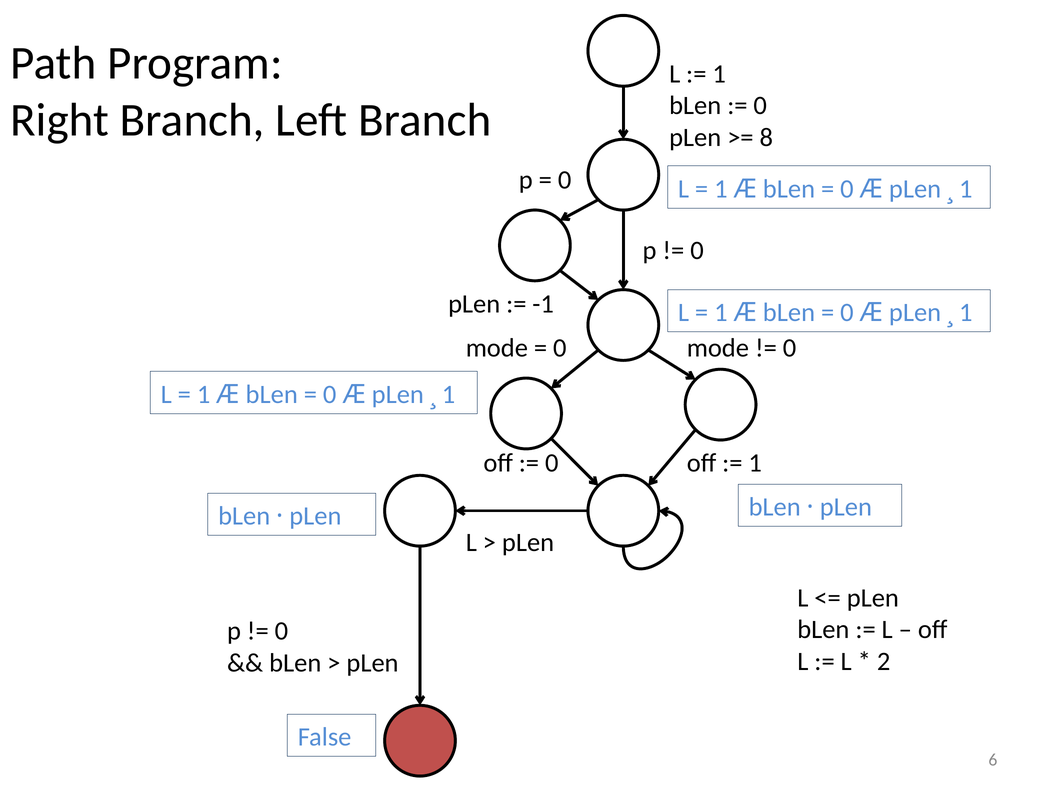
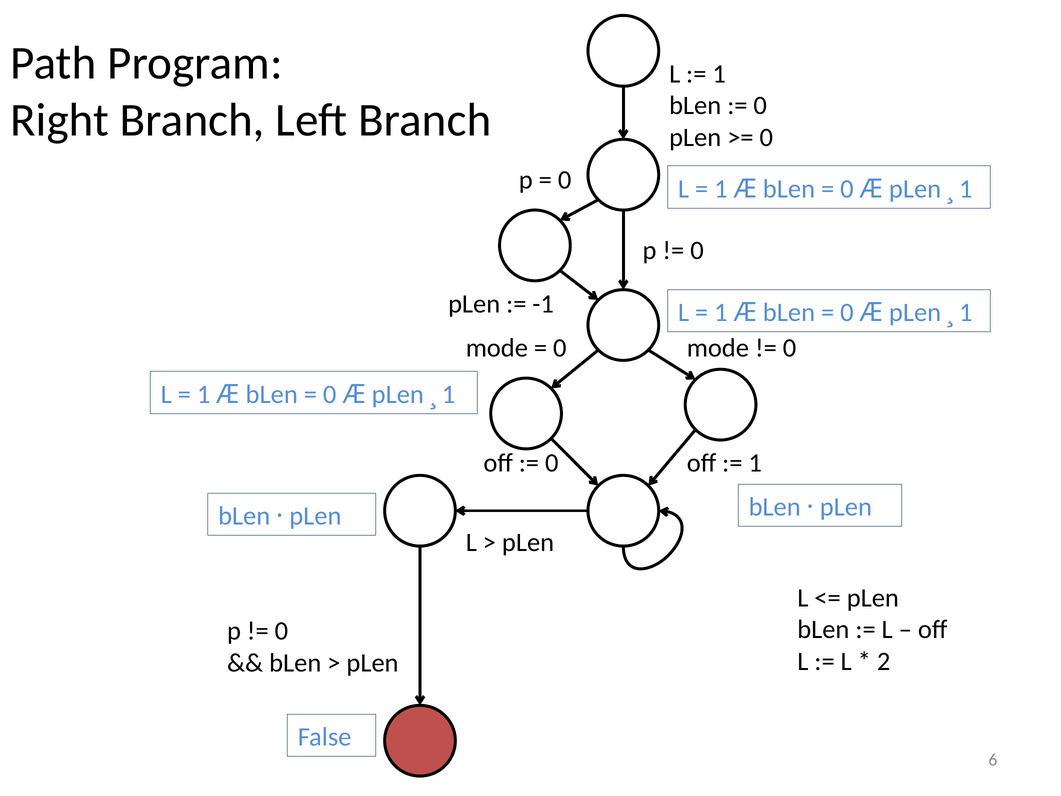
8 at (766, 137): 8 -> 0
